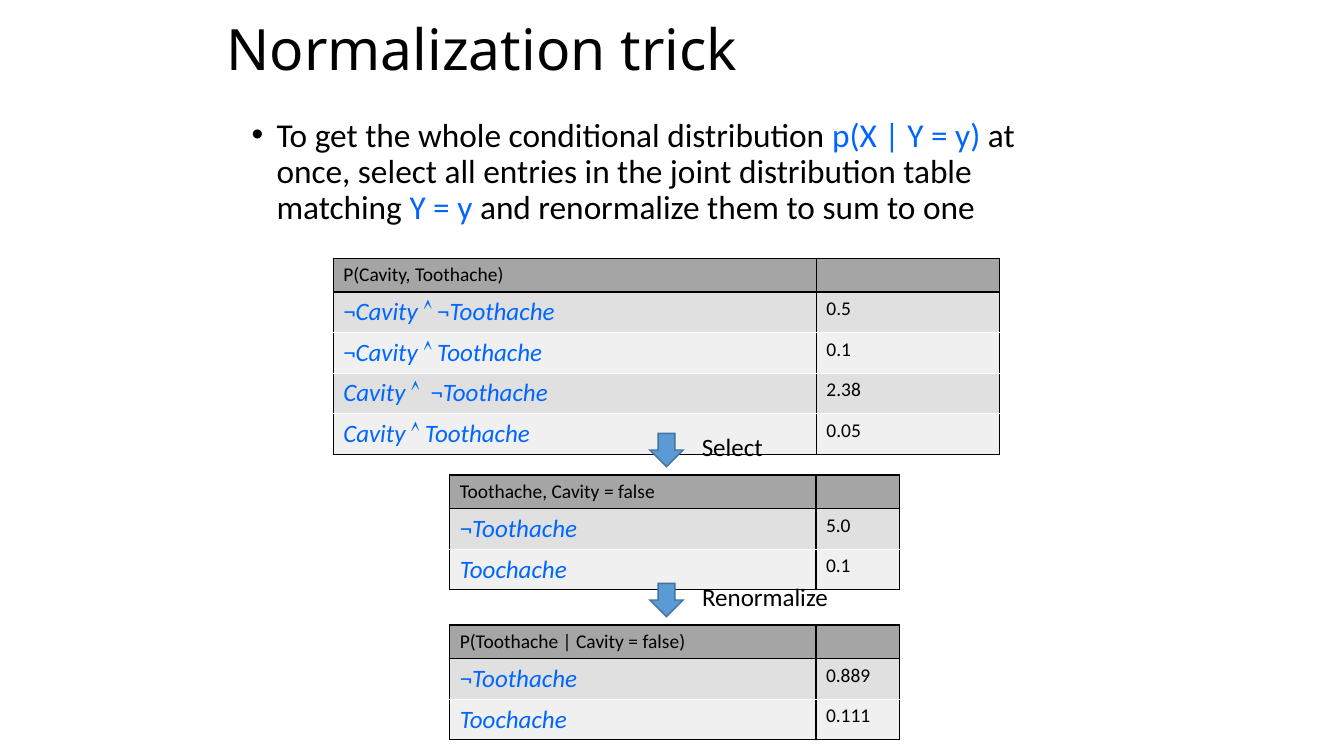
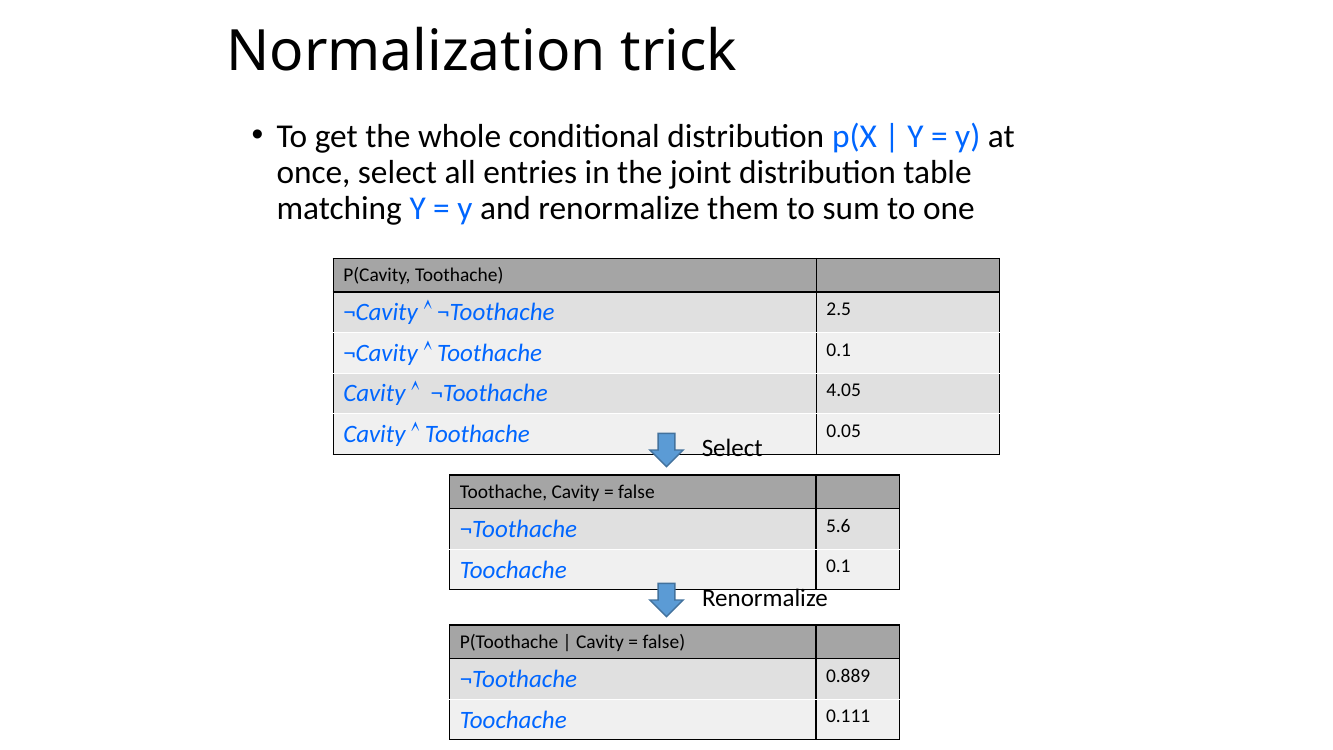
0.5: 0.5 -> 2.5
2.38: 2.38 -> 4.05
5.0: 5.0 -> 5.6
